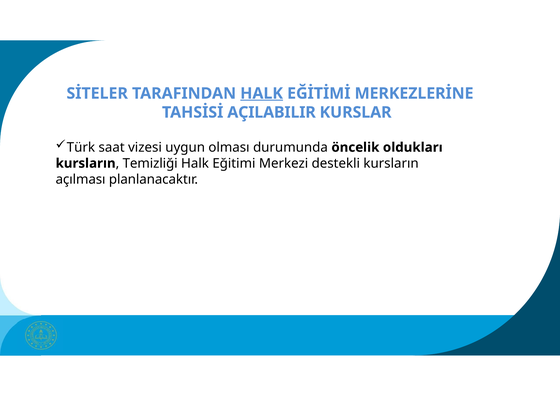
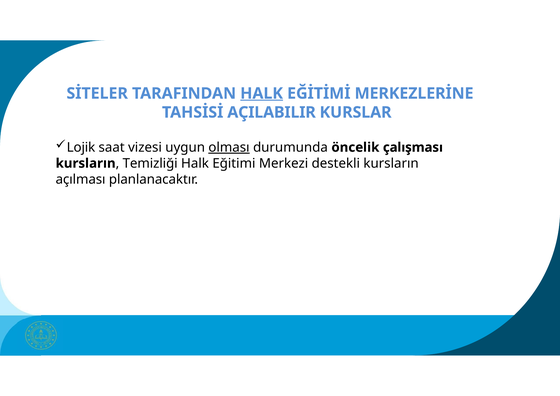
Türk: Türk -> Lojik
olması underline: none -> present
oldukları: oldukları -> çalışması
